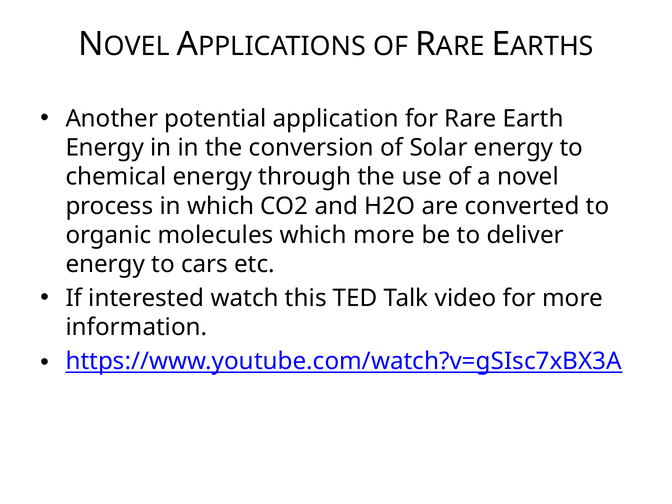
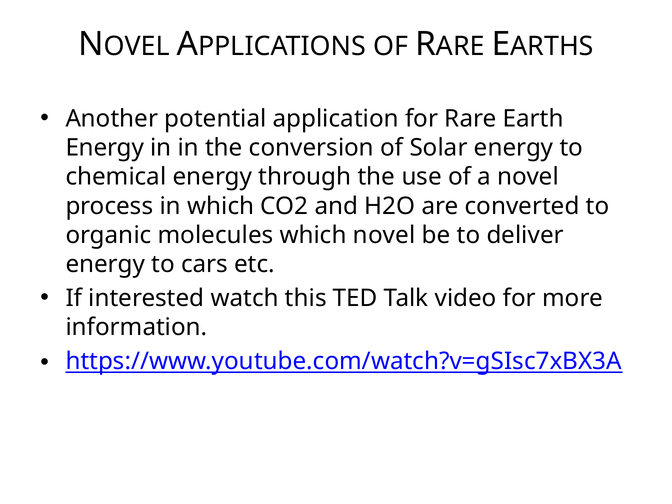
which more: more -> novel
